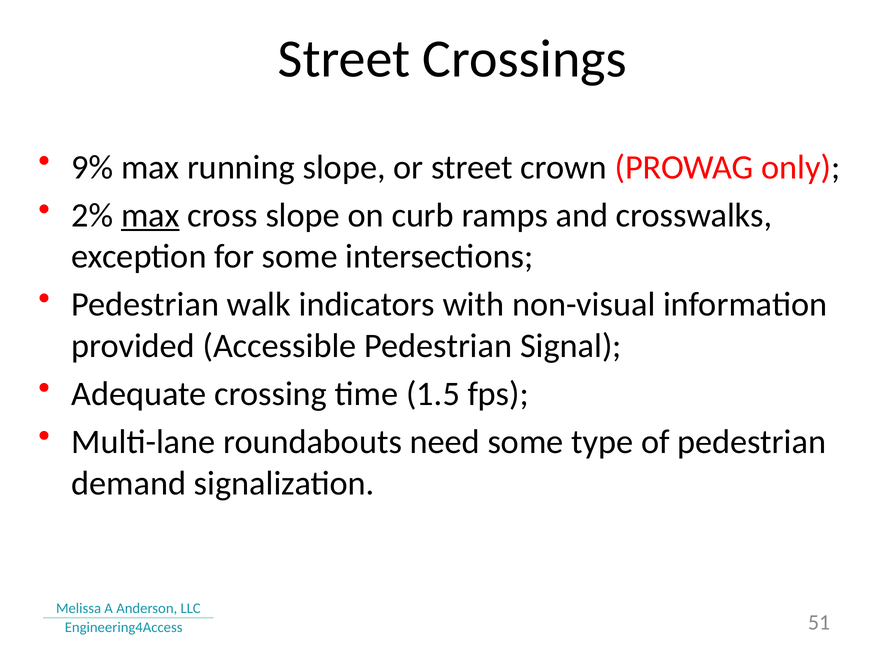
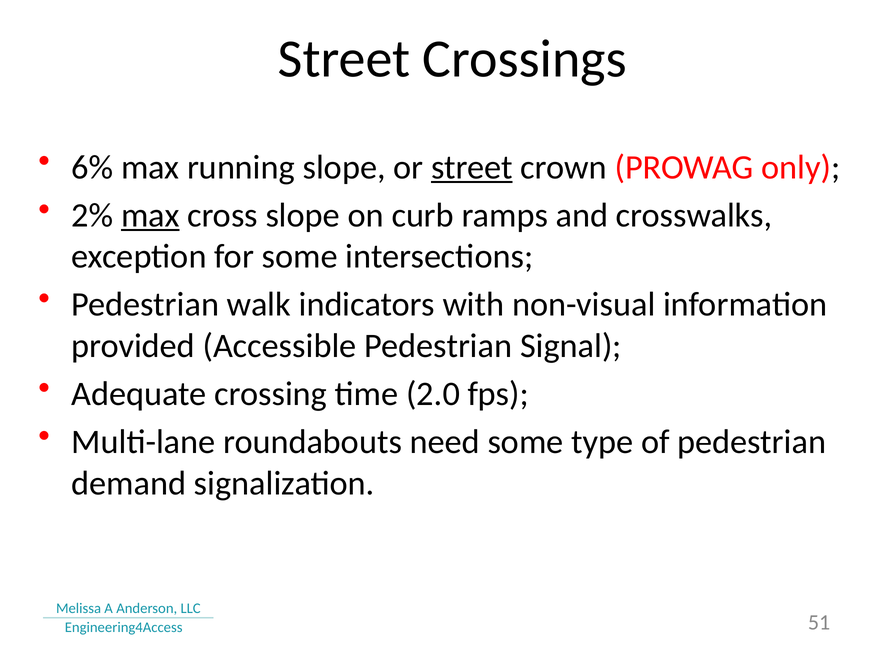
9%: 9% -> 6%
street at (472, 167) underline: none -> present
1.5: 1.5 -> 2.0
